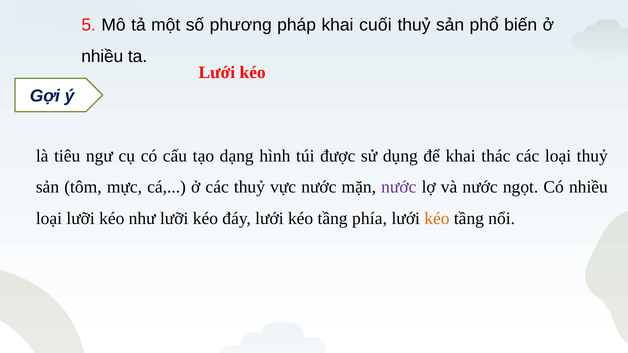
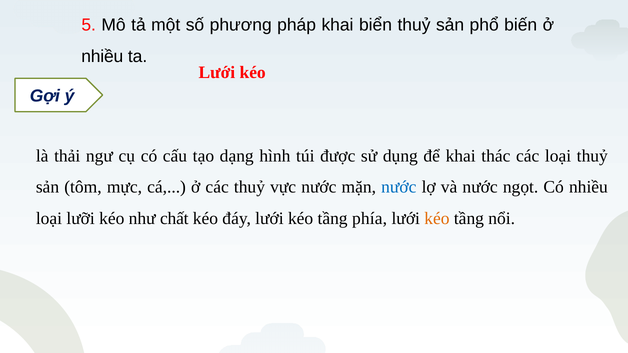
cuối: cuối -> biển
tiêu: tiêu -> thải
nước at (399, 187) colour: purple -> blue
như lưỡi: lưỡi -> chất
